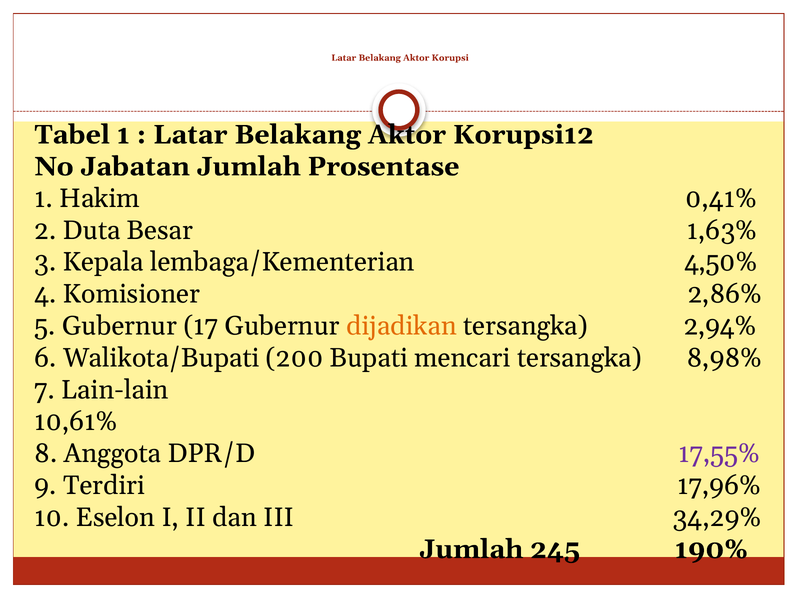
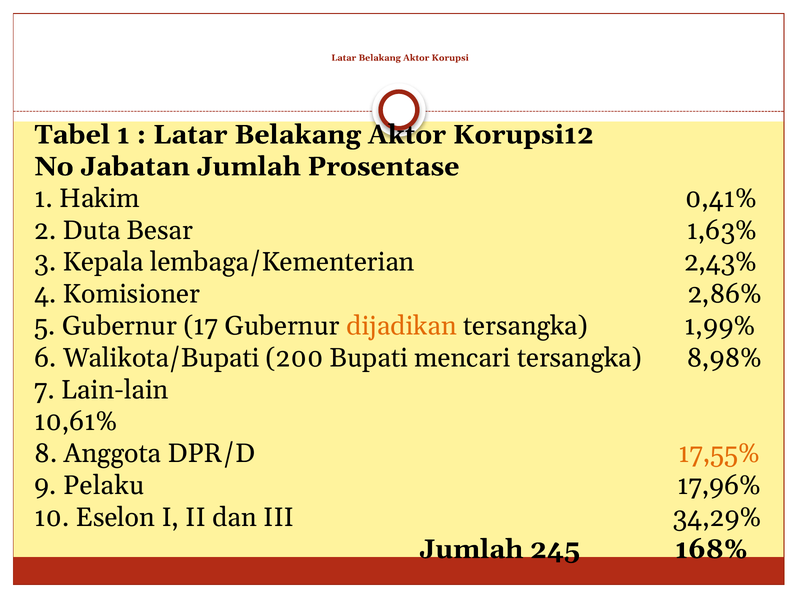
4,50%: 4,50% -> 2,43%
2,94%: 2,94% -> 1,99%
17,55% colour: purple -> orange
Terdiri: Terdiri -> Pelaku
190%: 190% -> 168%
